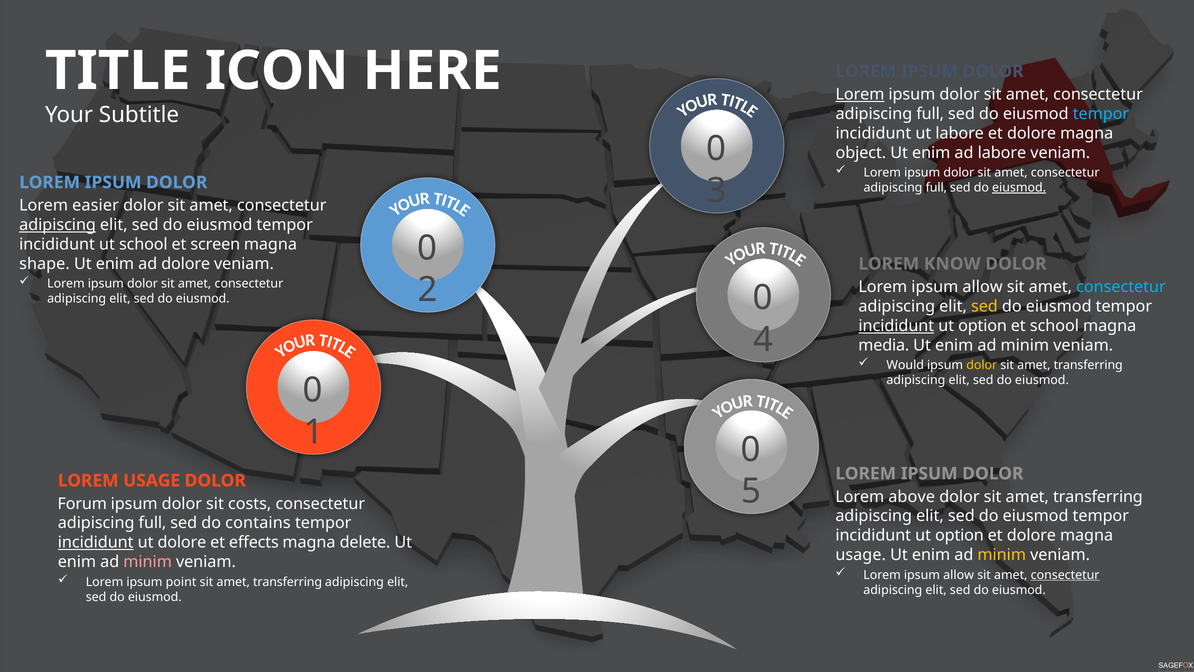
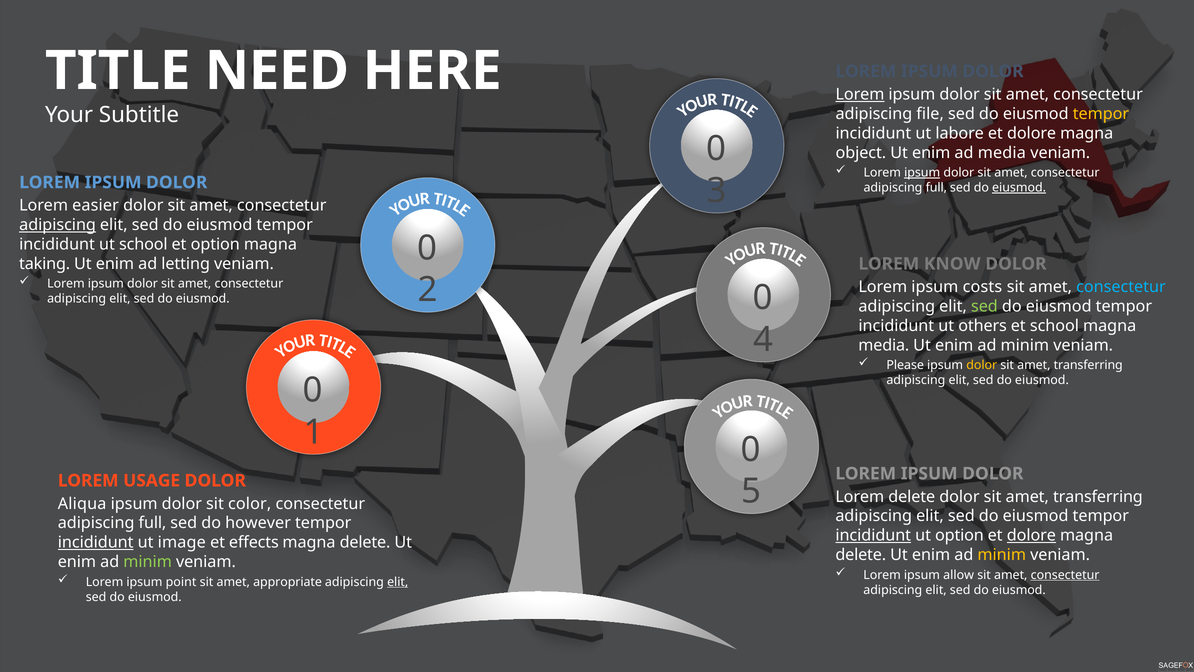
ICON: ICON -> NEED
full at (930, 114): full -> file
tempor at (1101, 114) colour: light blue -> yellow
ad labore: labore -> media
ipsum at (922, 173) underline: none -> present
et screen: screen -> option
shape: shape -> taking
ad dolore: dolore -> letting
allow at (982, 287): allow -> costs
sed at (984, 306) colour: yellow -> light green
incididunt at (896, 326) underline: present -> none
option at (983, 326): option -> others
Would: Would -> Please
Lorem above: above -> delete
Forum: Forum -> Aliqua
costs: costs -> color
contains: contains -> however
incididunt at (873, 535) underline: none -> present
dolore at (1031, 535) underline: none -> present
ut dolore: dolore -> image
usage at (861, 555): usage -> delete
minim at (148, 562) colour: pink -> light green
transferring at (288, 582): transferring -> appropriate
elit at (398, 582) underline: none -> present
